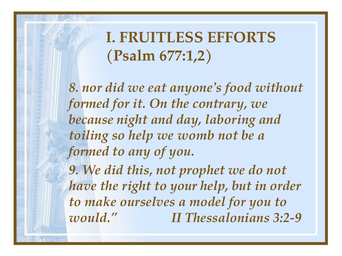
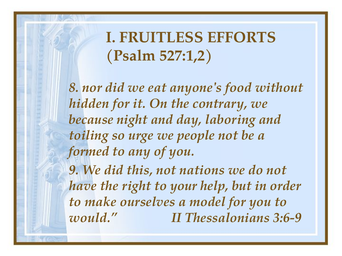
677:1,2: 677:1,2 -> 527:1,2
formed at (89, 104): formed -> hidden
so help: help -> urge
womb: womb -> people
prophet: prophet -> nations
3:2-9: 3:2-9 -> 3:6-9
